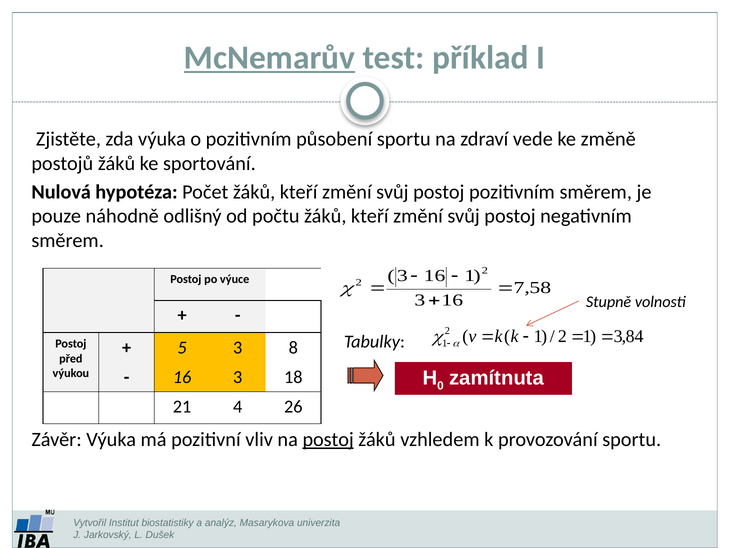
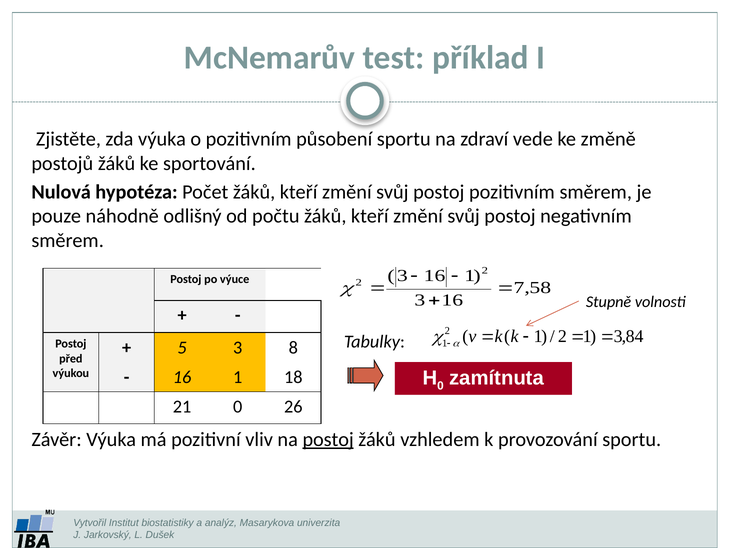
McNemarův underline: present -> none
3 at (238, 377): 3 -> 1
21 4: 4 -> 0
